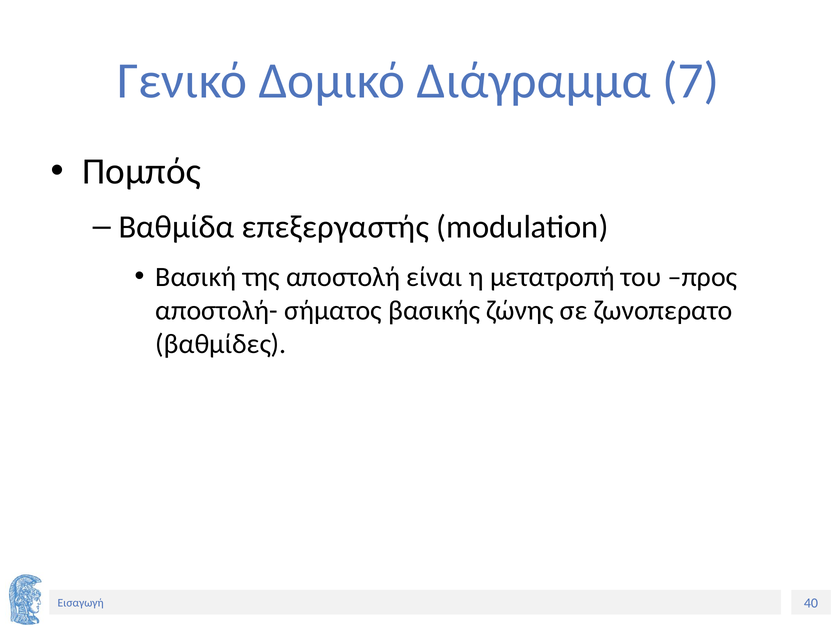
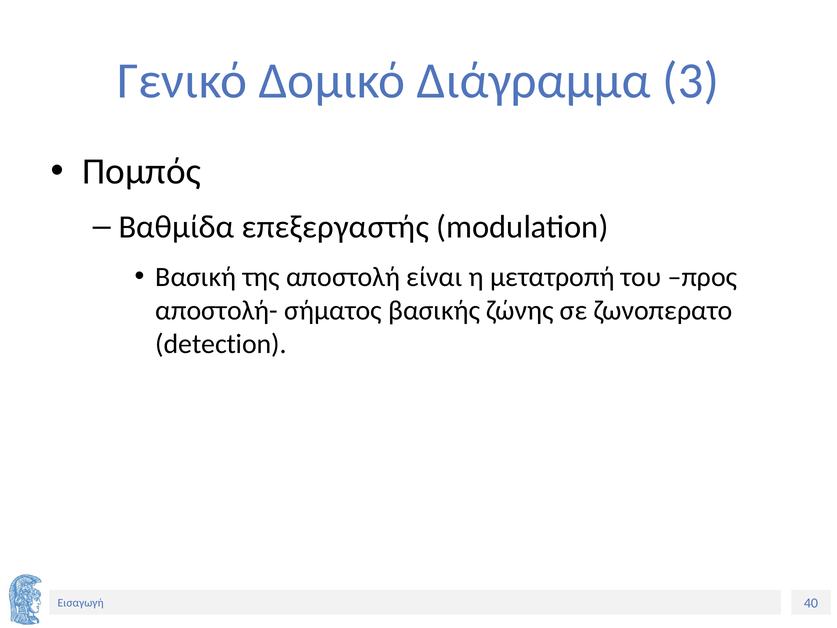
7: 7 -> 3
βαθμίδες: βαθμίδες -> detection
